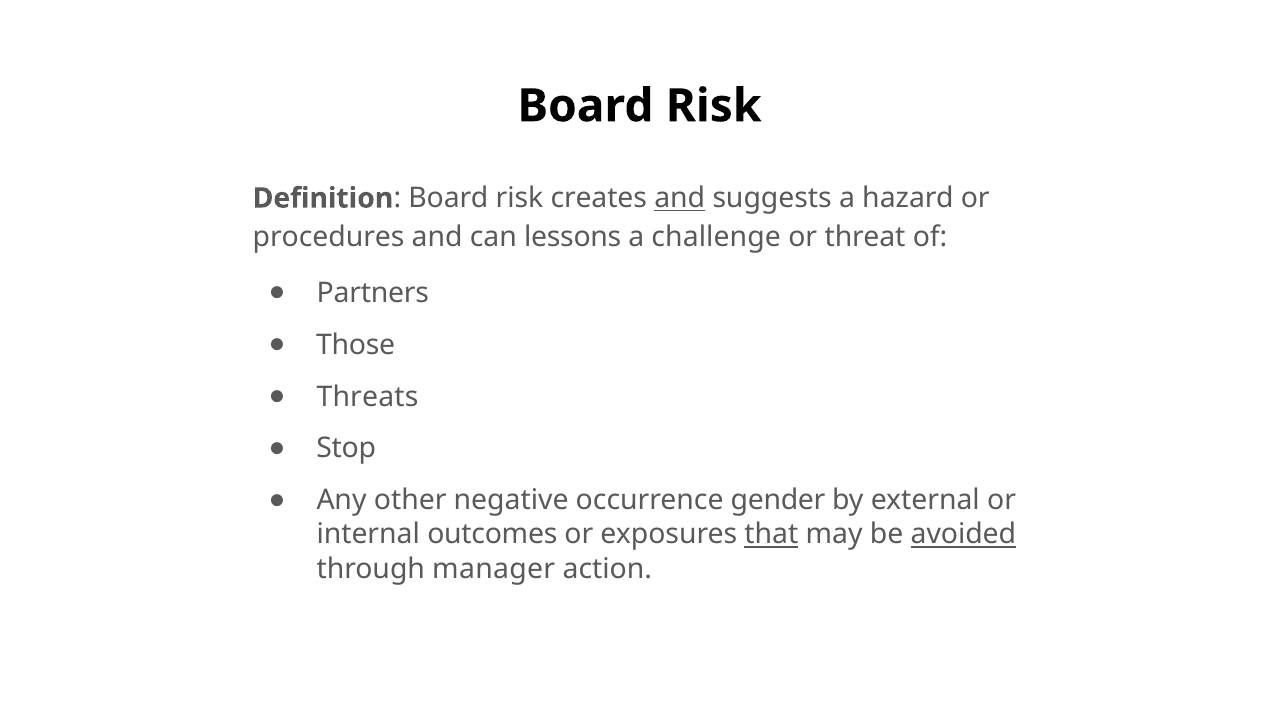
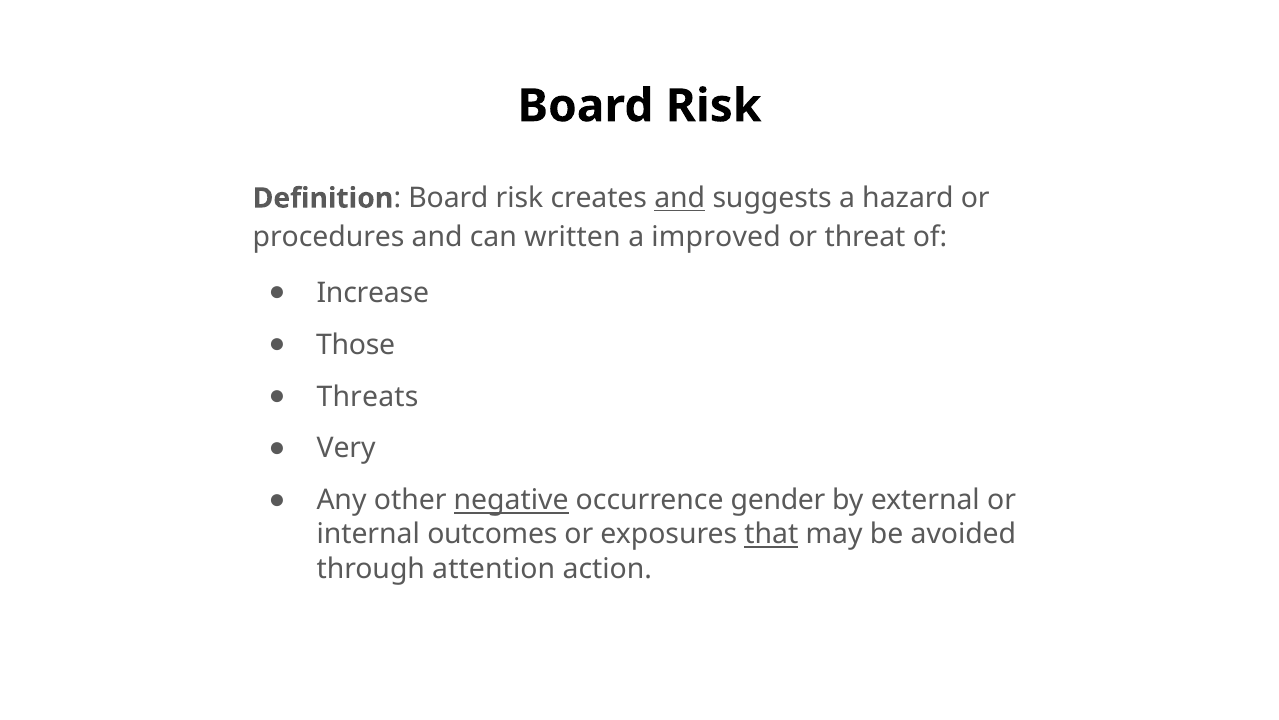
lessons: lessons -> written
challenge: challenge -> improved
Partners: Partners -> Increase
Stop: Stop -> Very
negative underline: none -> present
avoided underline: present -> none
manager: manager -> attention
